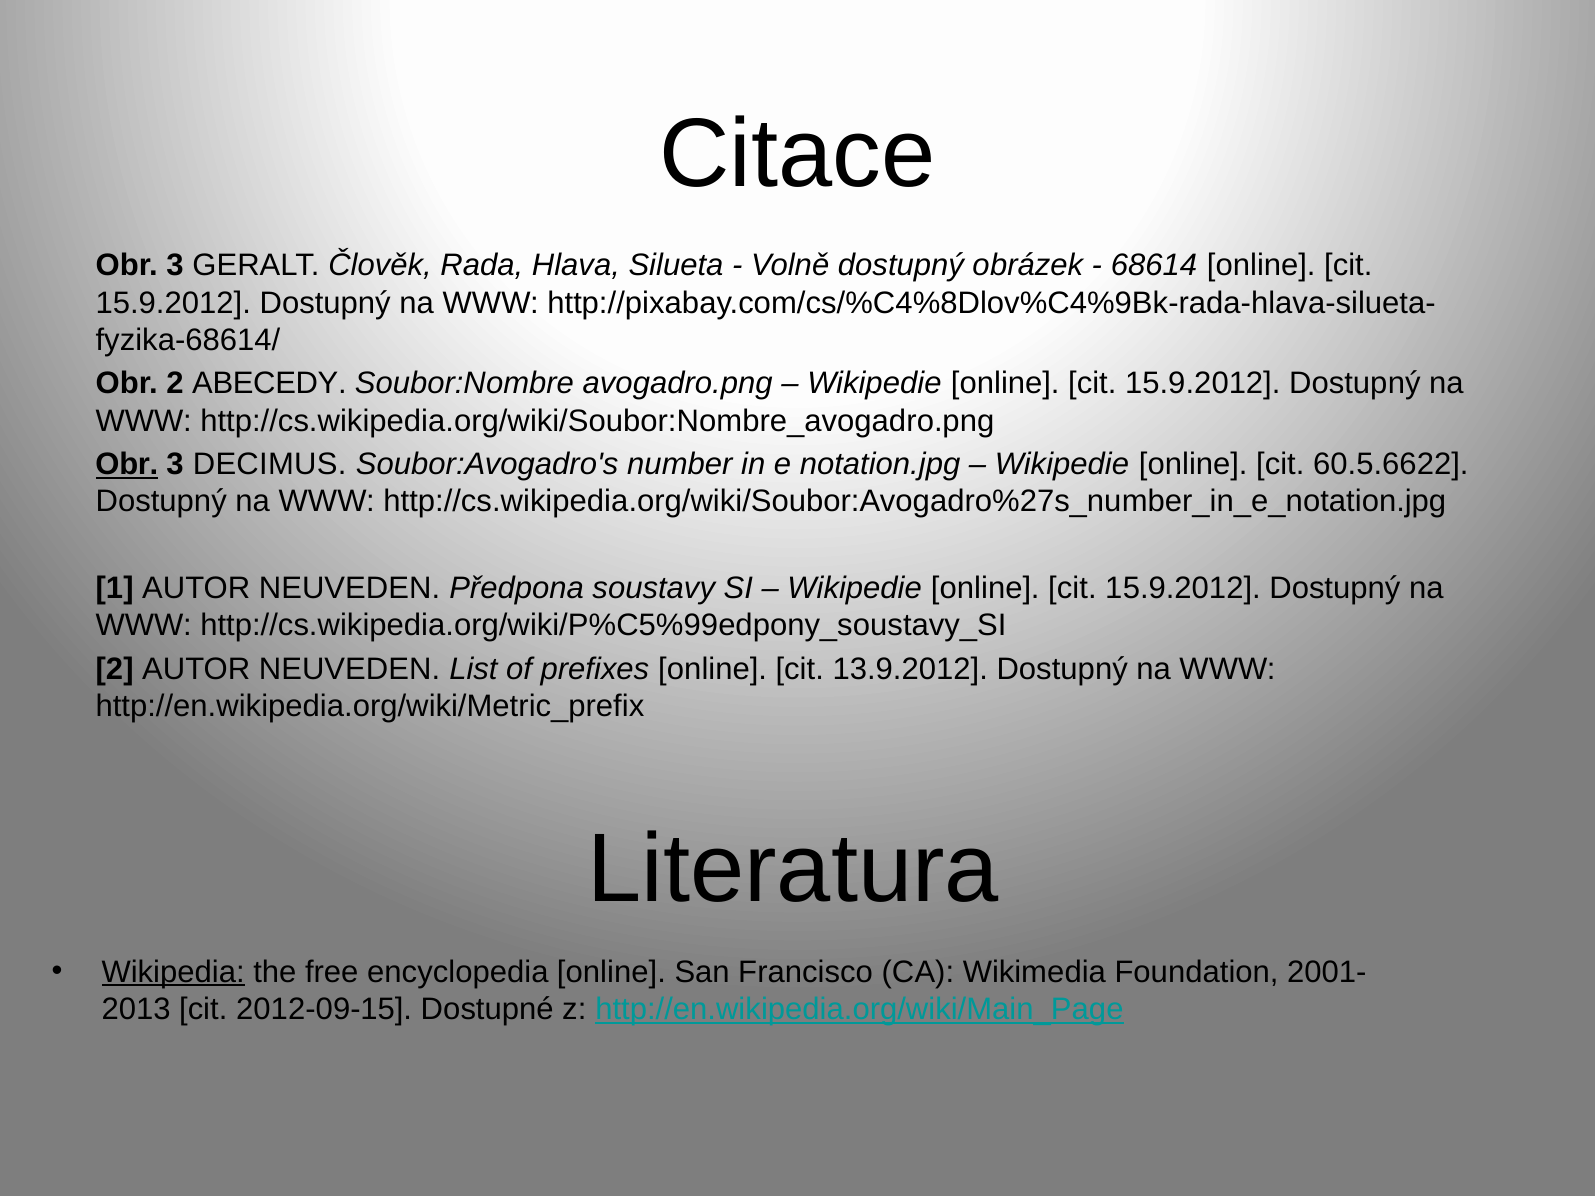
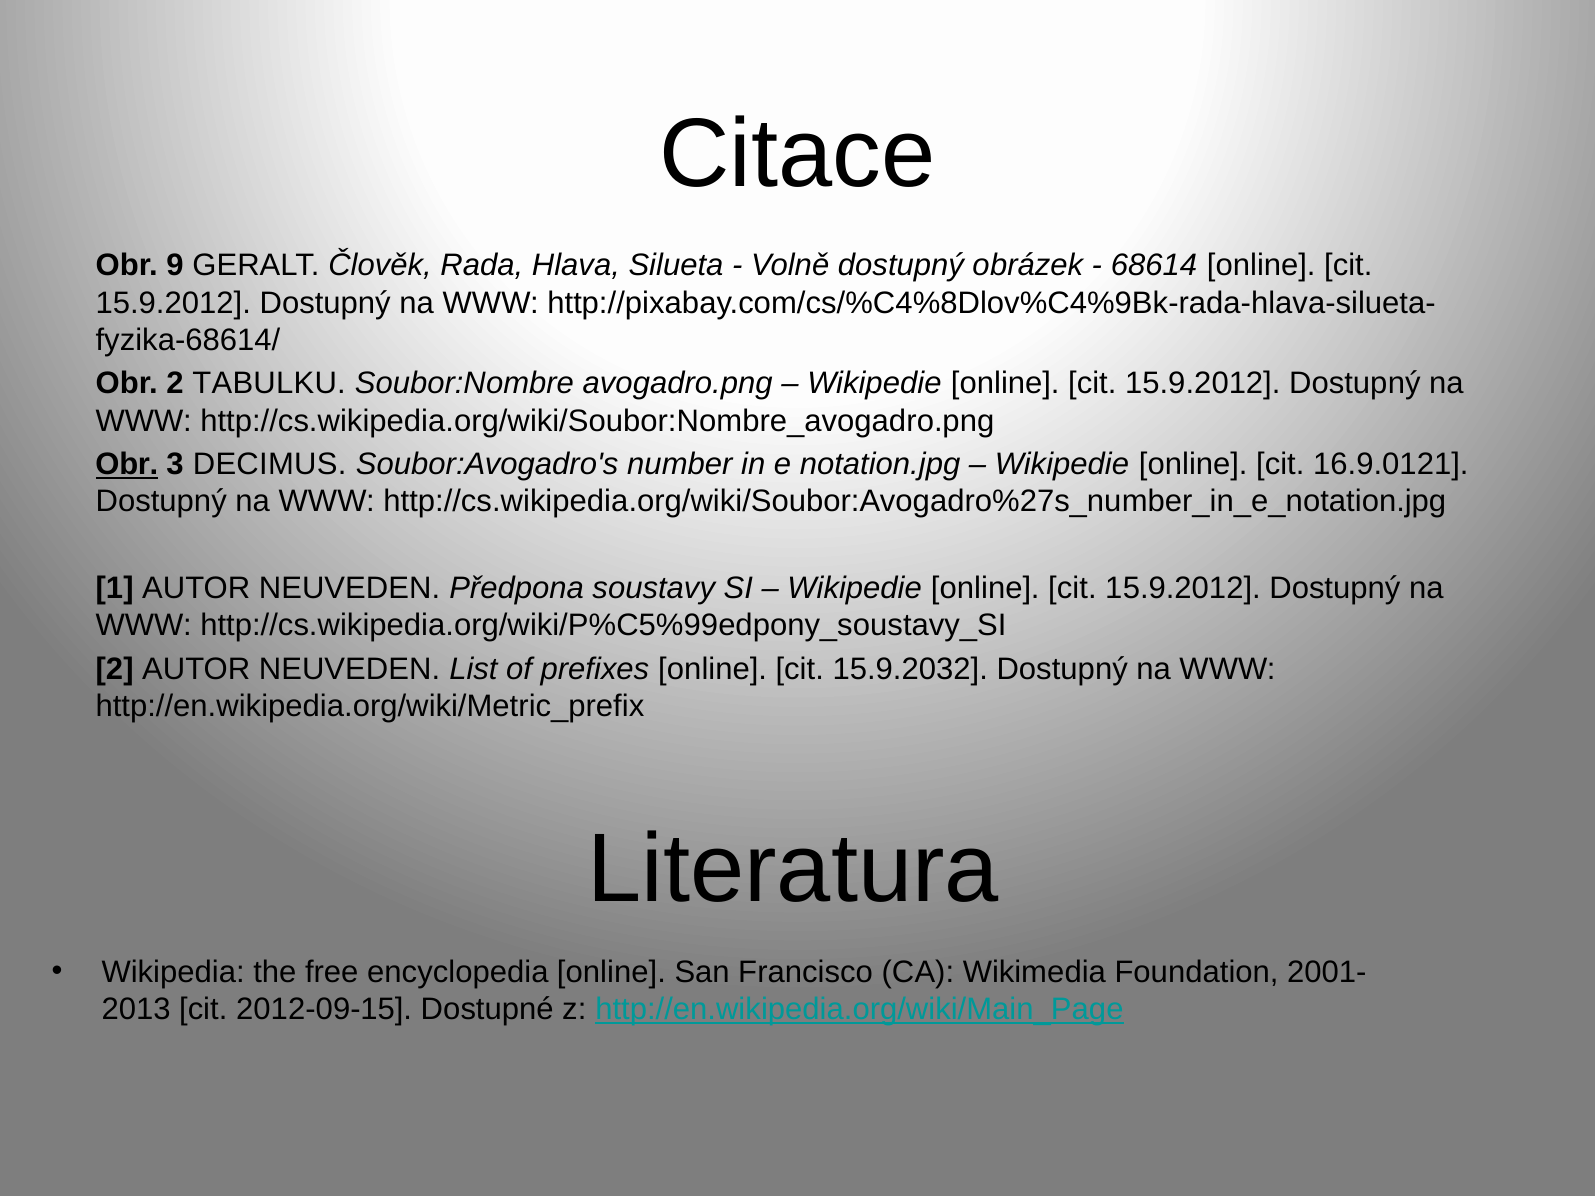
3 at (175, 266): 3 -> 9
ABECEDY: ABECEDY -> TABULKU
60.5.6622: 60.5.6622 -> 16.9.0121
13.9.2012: 13.9.2012 -> 15.9.2032
Wikipedia underline: present -> none
